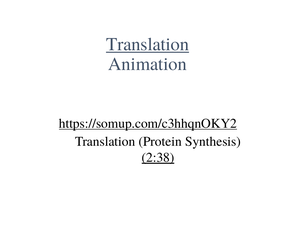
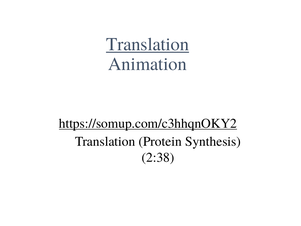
2:38 underline: present -> none
